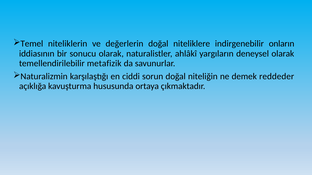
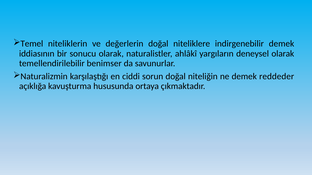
indirgenebilir onların: onların -> demek
metafizik: metafizik -> benimser
